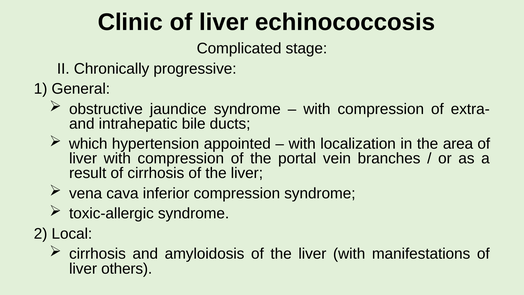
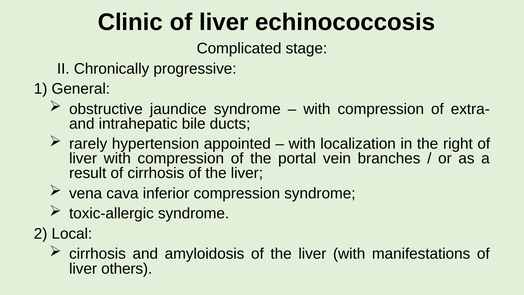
which: which -> rarely
area: area -> right
